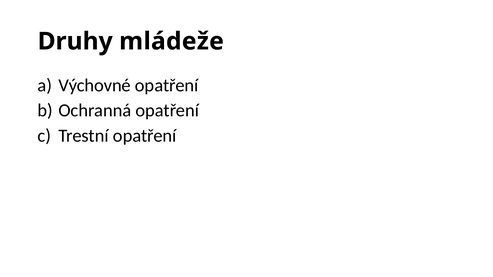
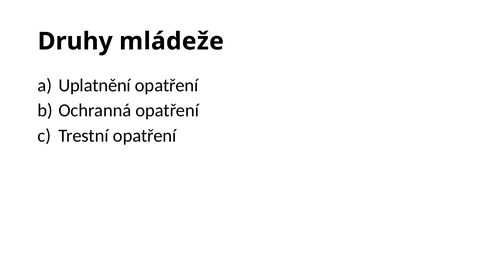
Výchovné: Výchovné -> Uplatnění
